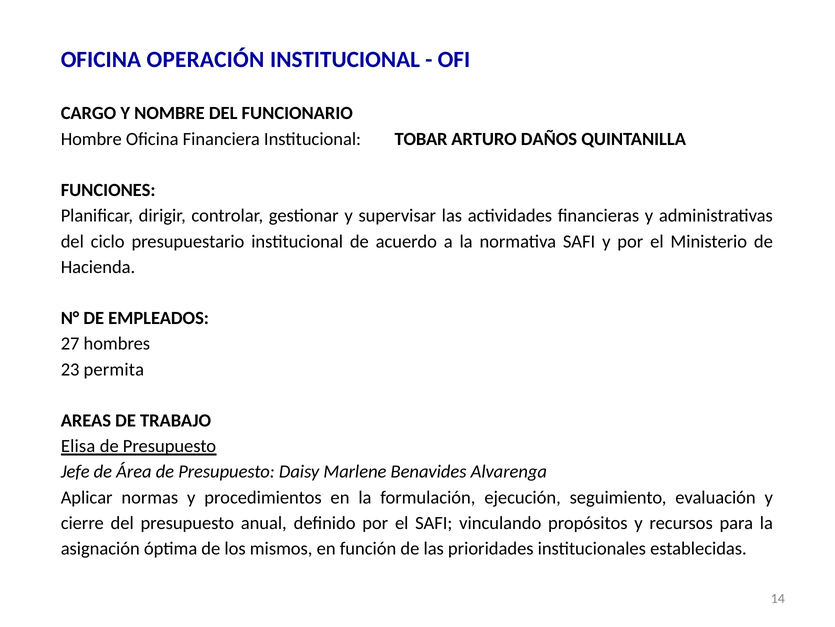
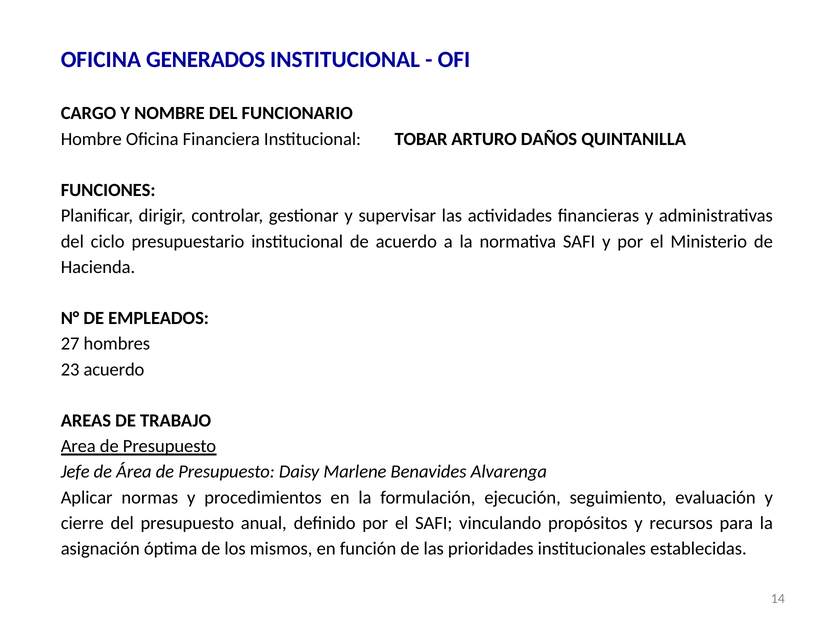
OPERACIÓN: OPERACIÓN -> GENERADOS
23 permita: permita -> acuerdo
Elisa: Elisa -> Area
